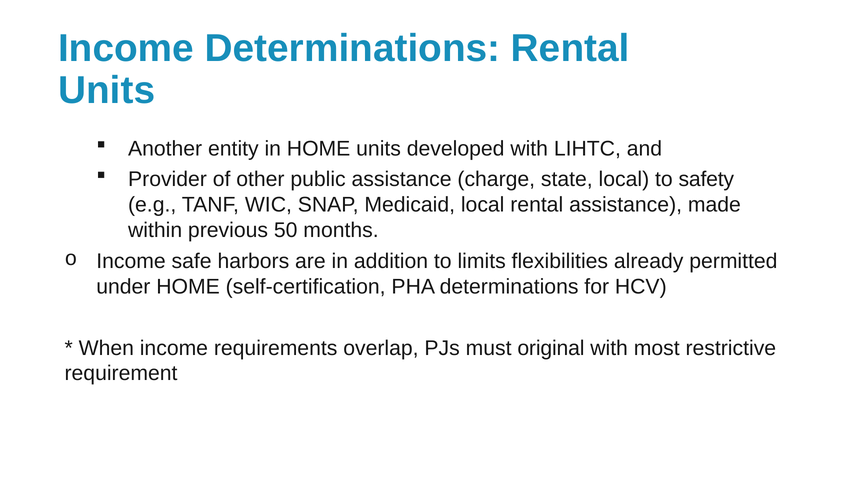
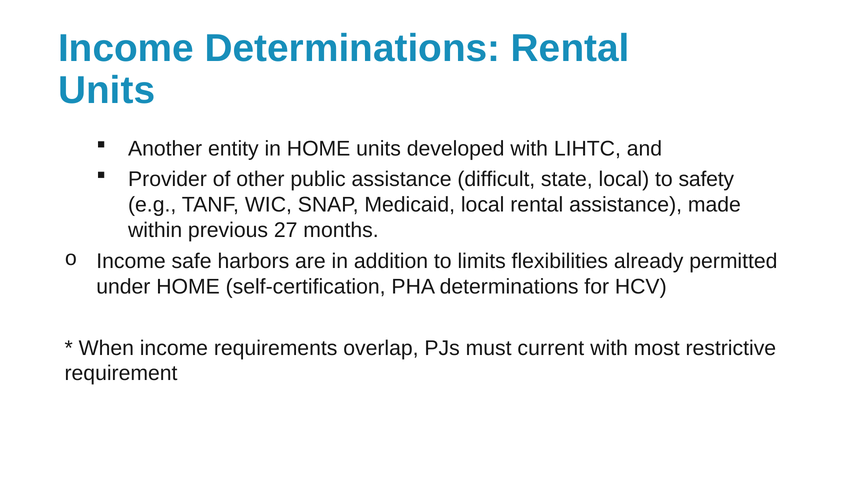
charge: charge -> difficult
50: 50 -> 27
original: original -> current
